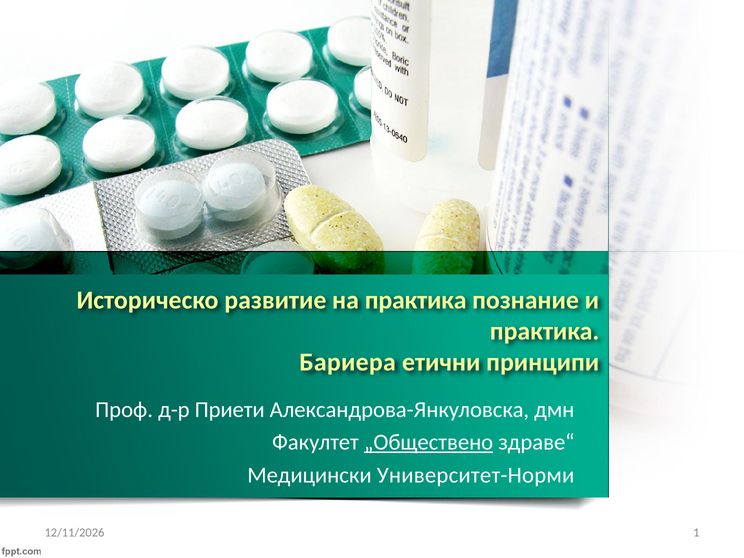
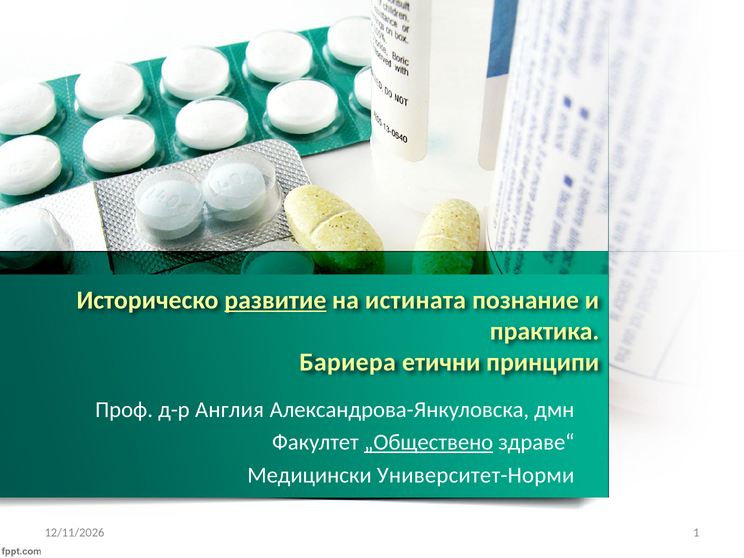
развитие underline: none -> present
на практика: практика -> истината
Приети: Приети -> Англия
